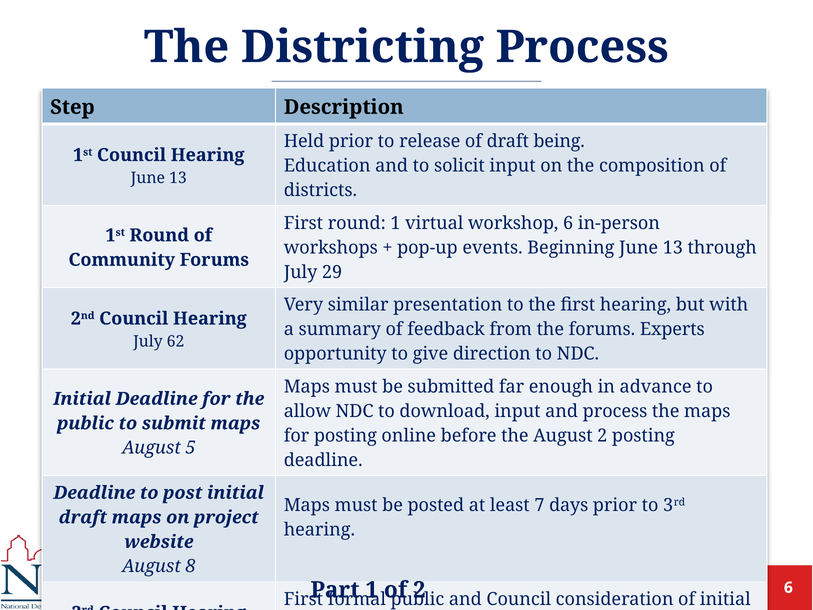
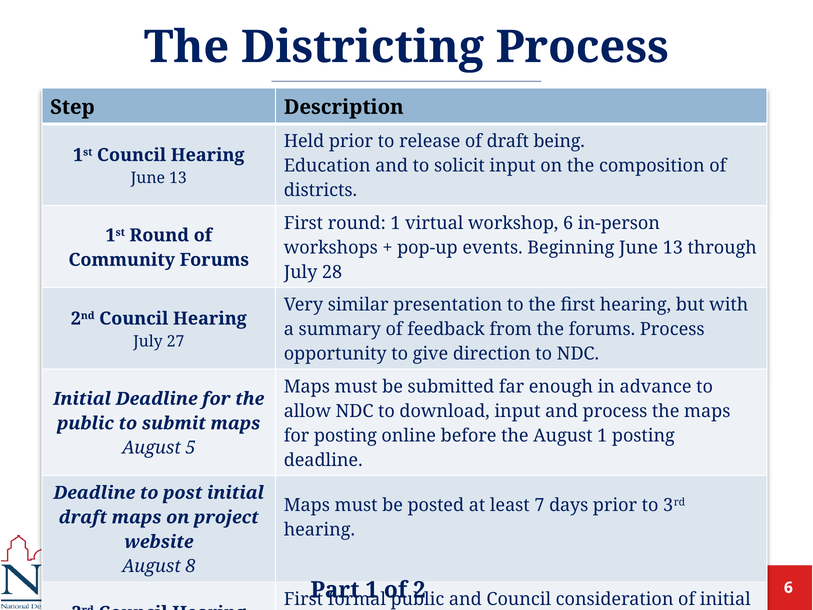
29: 29 -> 28
forums Experts: Experts -> Process
62: 62 -> 27
August 2: 2 -> 1
